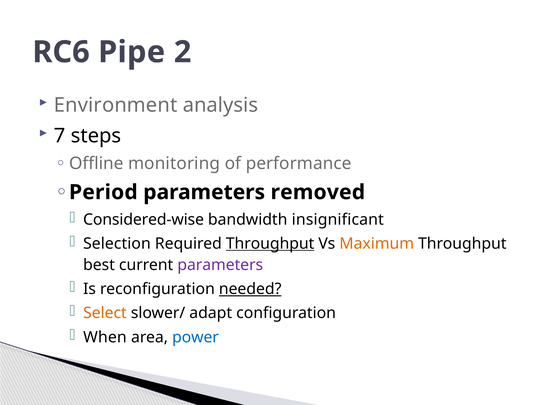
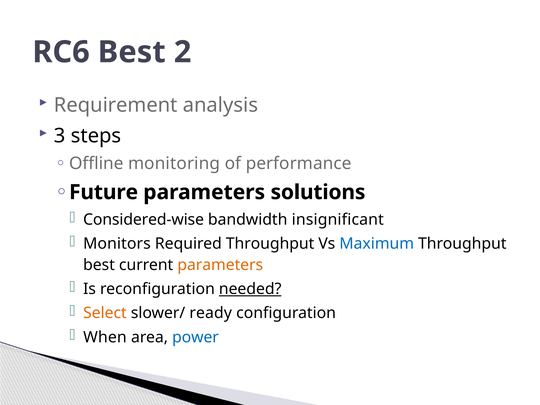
RC6 Pipe: Pipe -> Best
Environment: Environment -> Requirement
7: 7 -> 3
Period: Period -> Future
removed: removed -> solutions
Selection: Selection -> Monitors
Throughput at (270, 244) underline: present -> none
Maximum colour: orange -> blue
parameters at (220, 265) colour: purple -> orange
adapt: adapt -> ready
